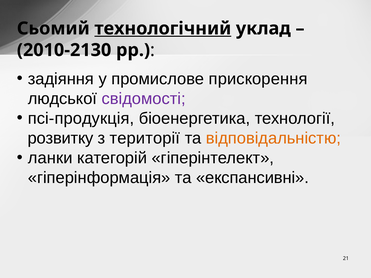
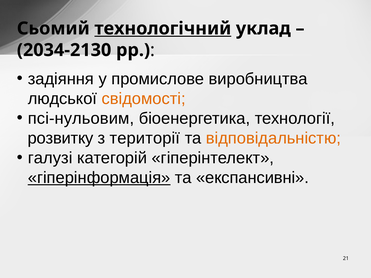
2010-2130: 2010-2130 -> 2034-2130
прискорення: прискорення -> виробництва
свідомості colour: purple -> orange
псі-продукція: псі-продукція -> псі-нульовим
ланки: ланки -> галузі
гіперінформація underline: none -> present
